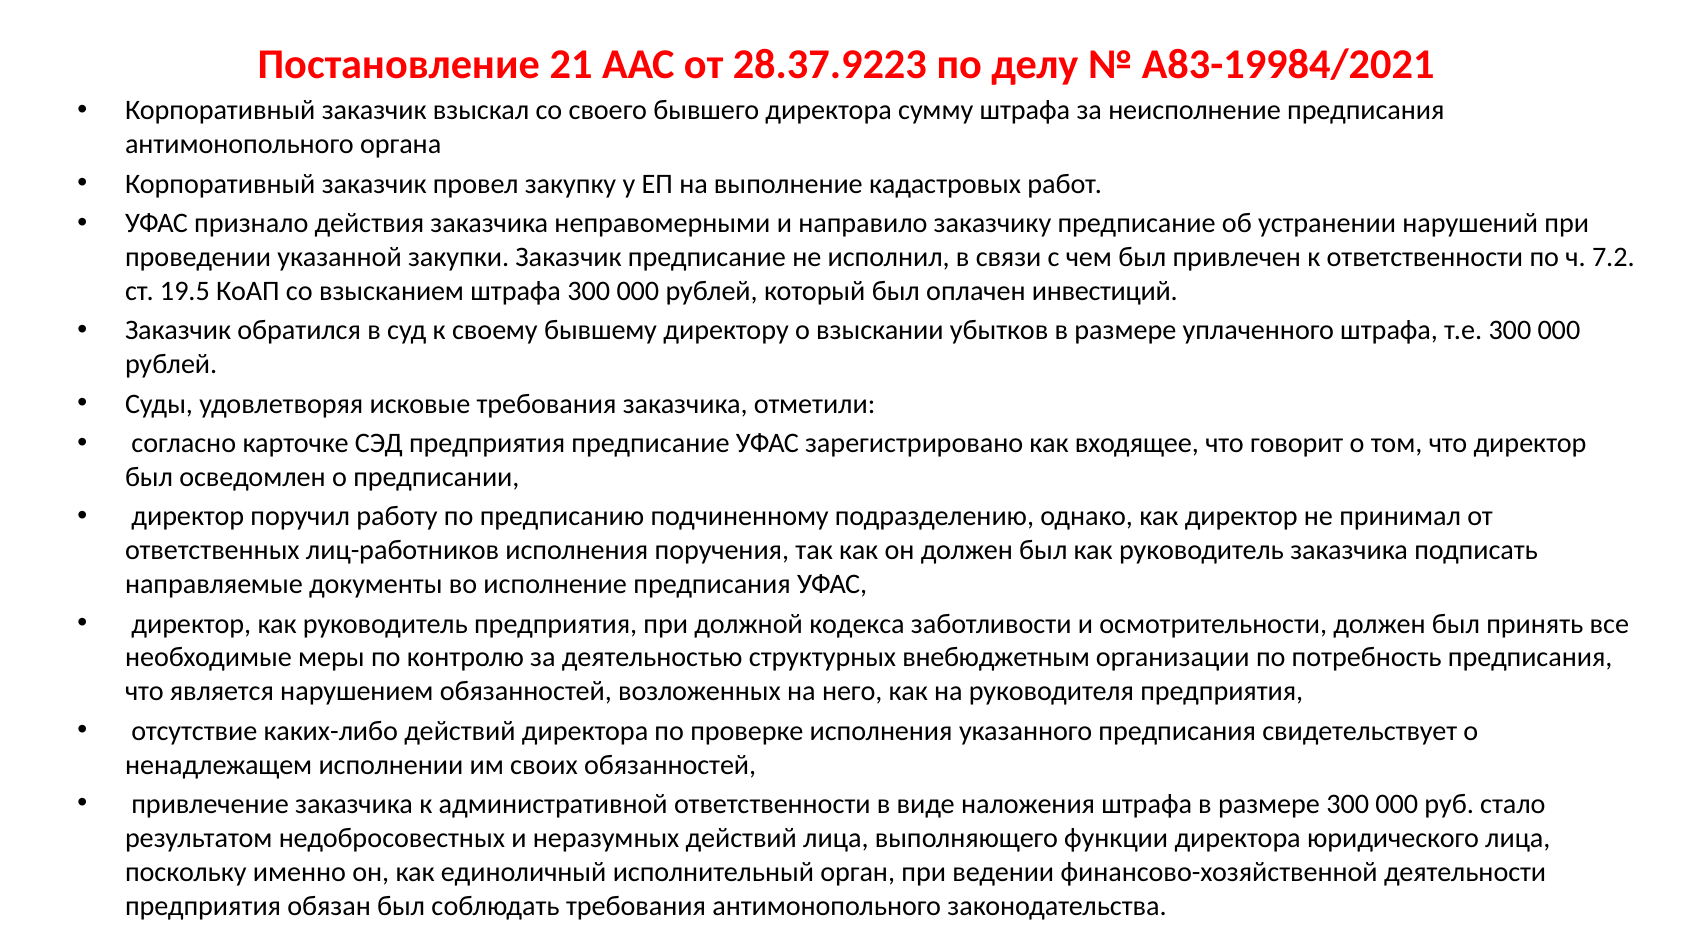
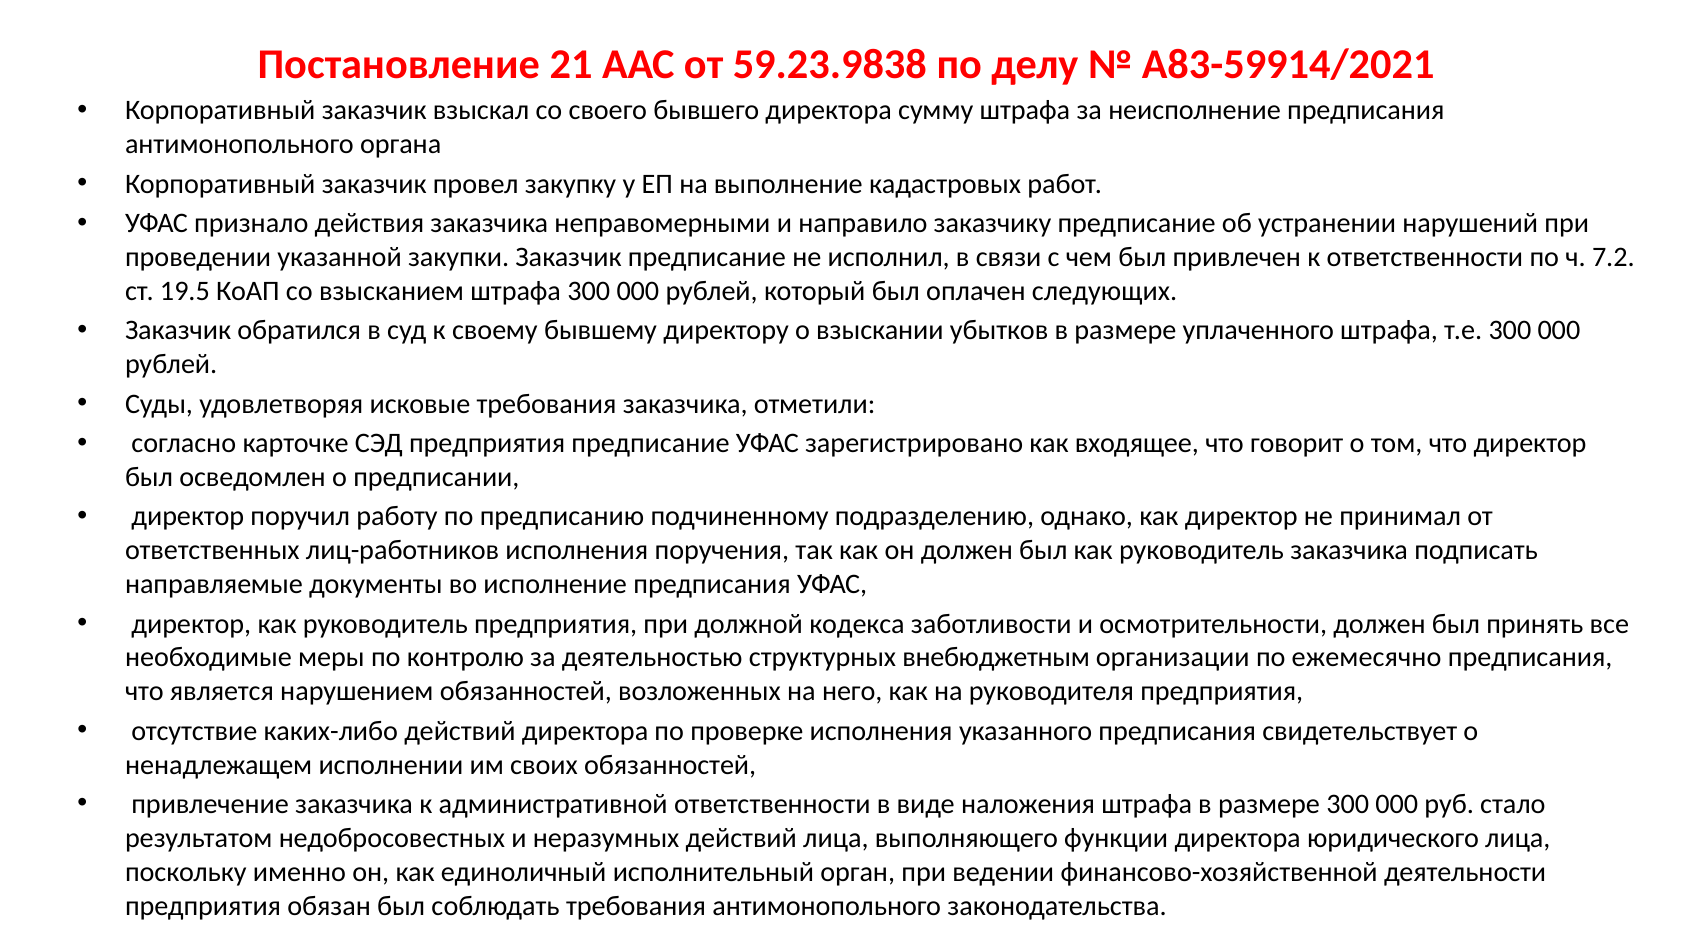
28.37.9223: 28.37.9223 -> 59.23.9838
А83-19984/2021: А83-19984/2021 -> А83-59914/2021
инвестиций: инвестиций -> следующих
потребность: потребность -> ежемесячно
